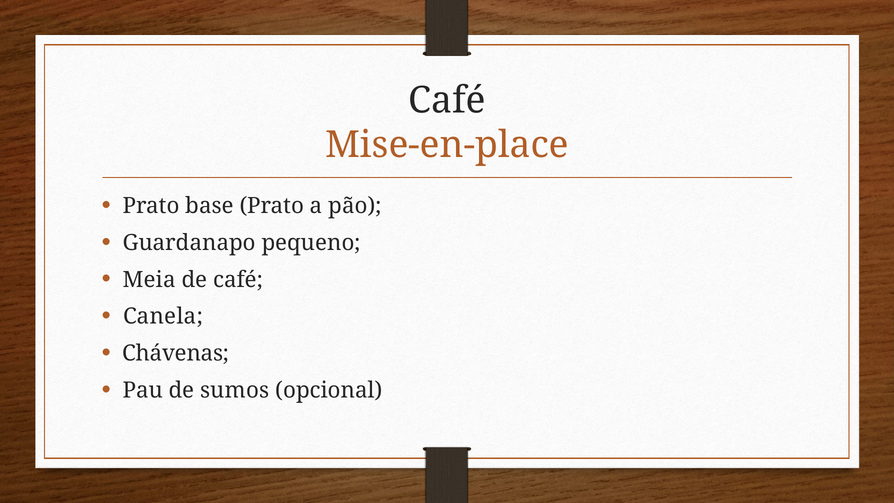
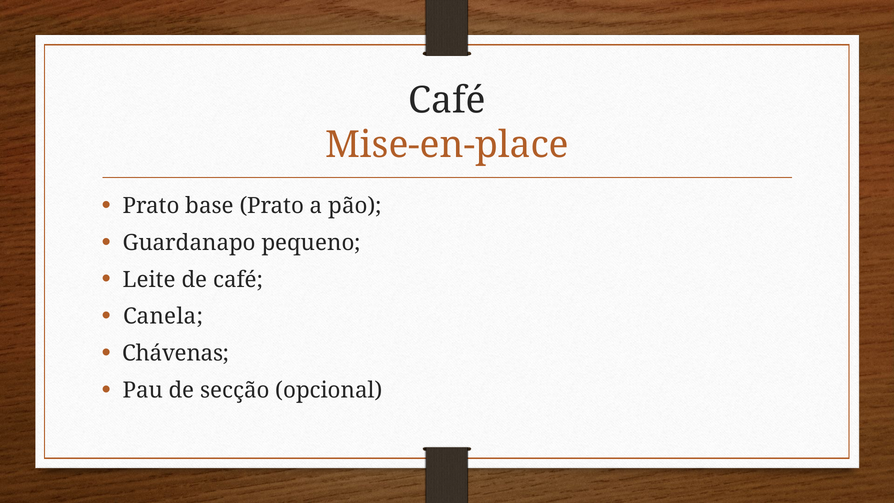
Meia: Meia -> Leite
sumos: sumos -> secção
